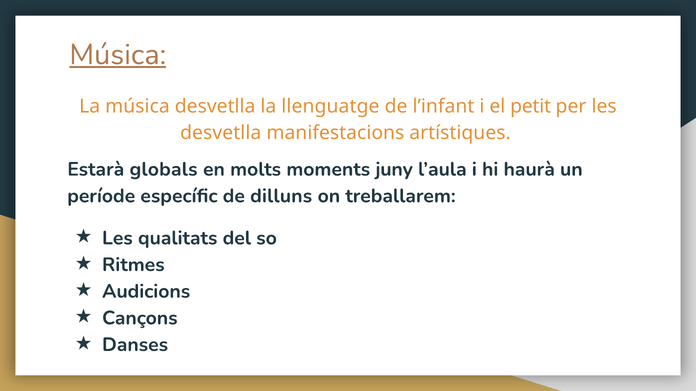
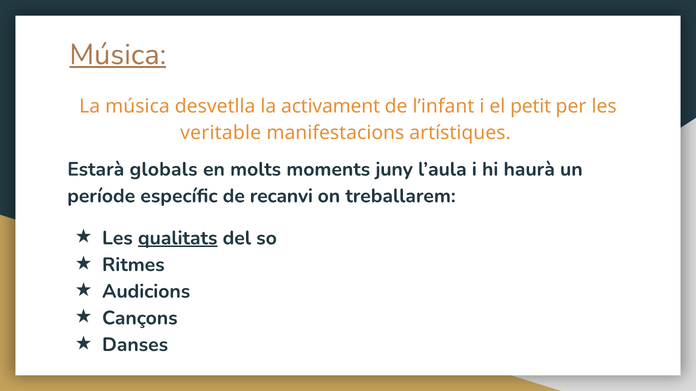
llenguatge: llenguatge -> activament
desvetlla at (221, 133): desvetlla -> veritable
dilluns: dilluns -> recanvi
qualitats underline: none -> present
